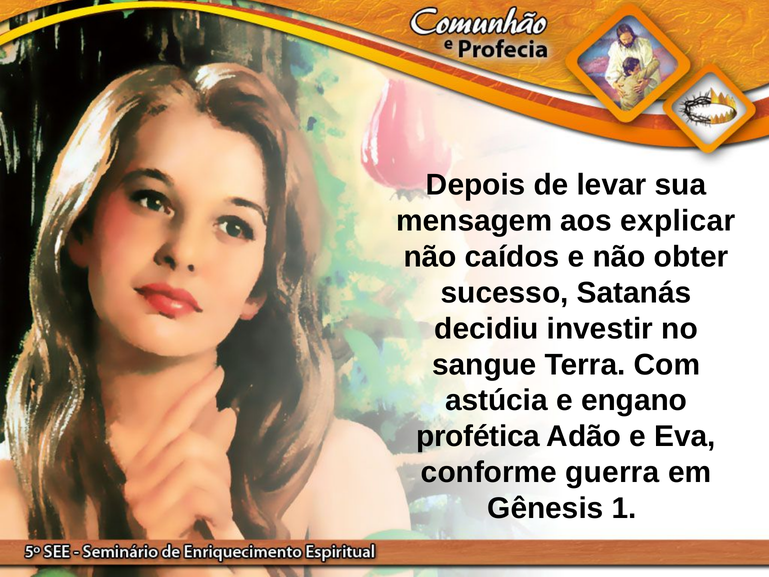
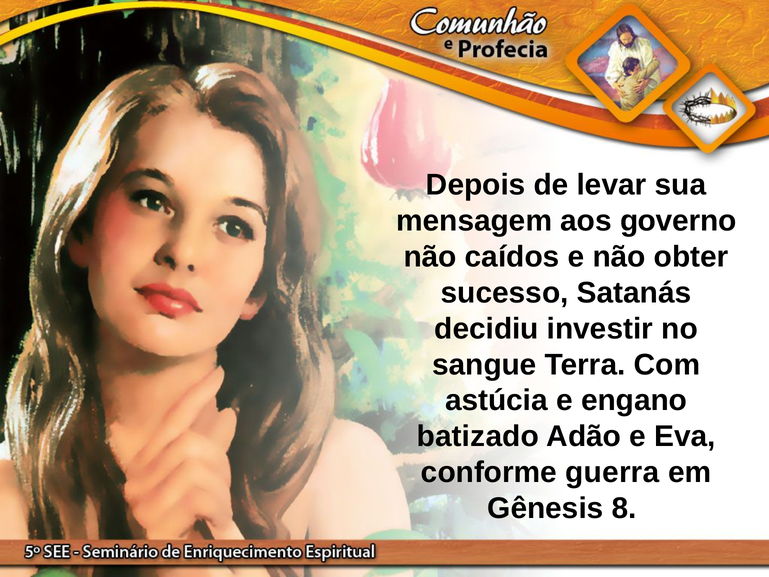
explicar: explicar -> governo
profética: profética -> batizado
1: 1 -> 8
